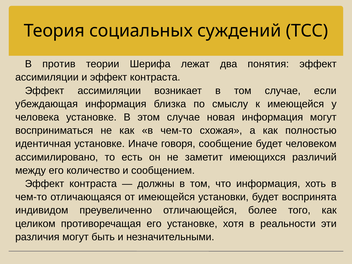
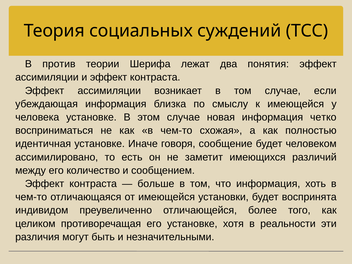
информация могут: могут -> четко
должны: должны -> больше
